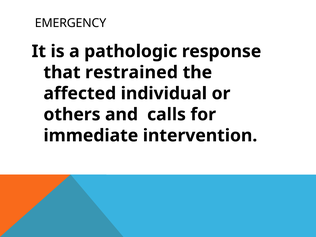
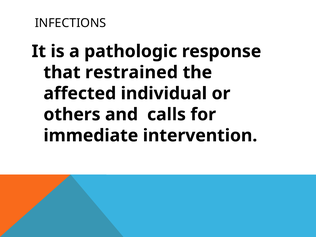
EMERGENCY: EMERGENCY -> INFECTIONS
